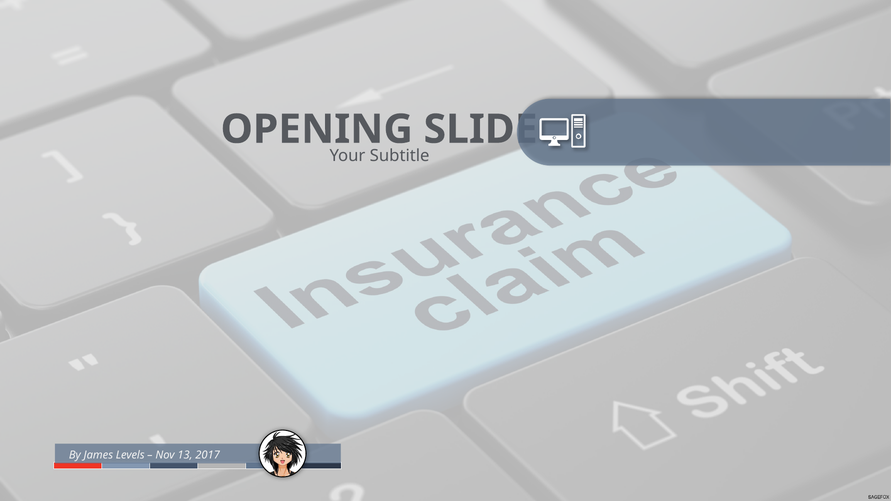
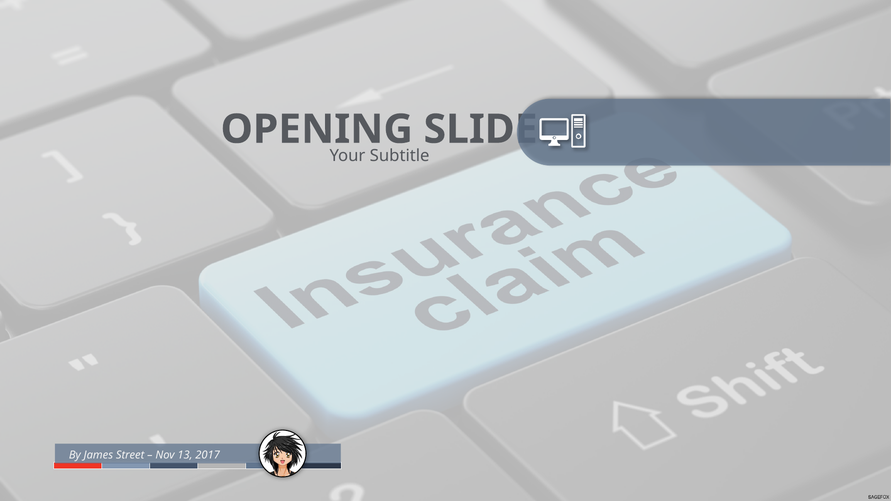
Levels: Levels -> Street
